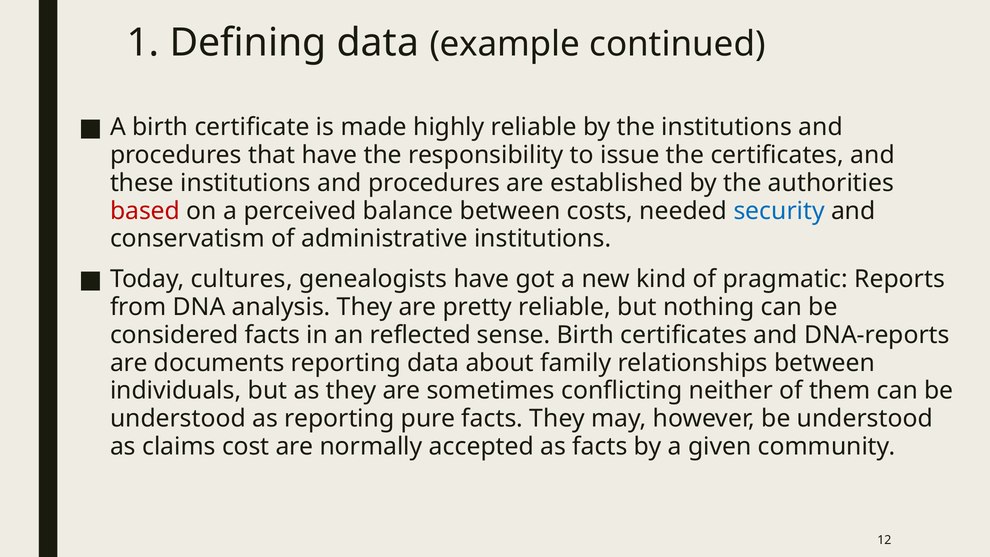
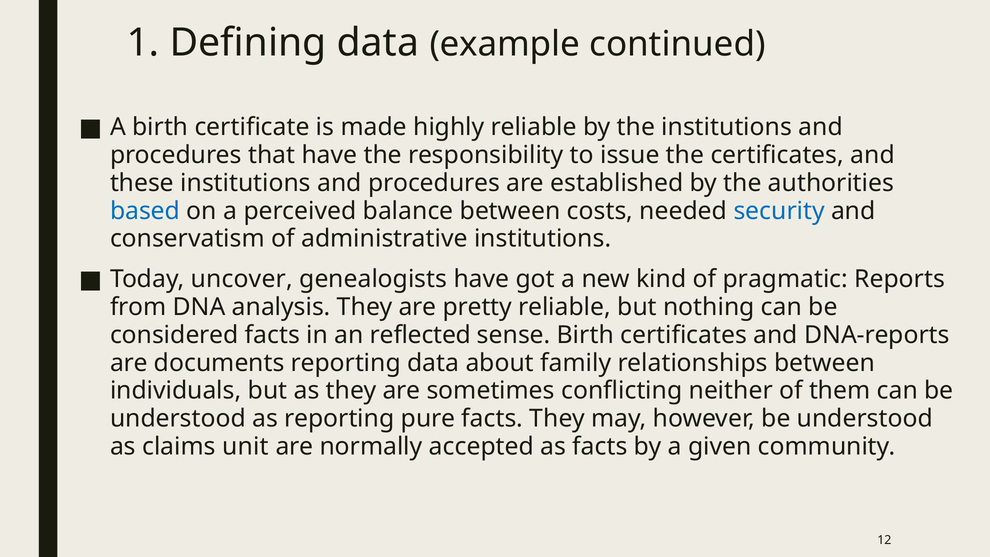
based colour: red -> blue
cultures: cultures -> uncover
cost: cost -> unit
